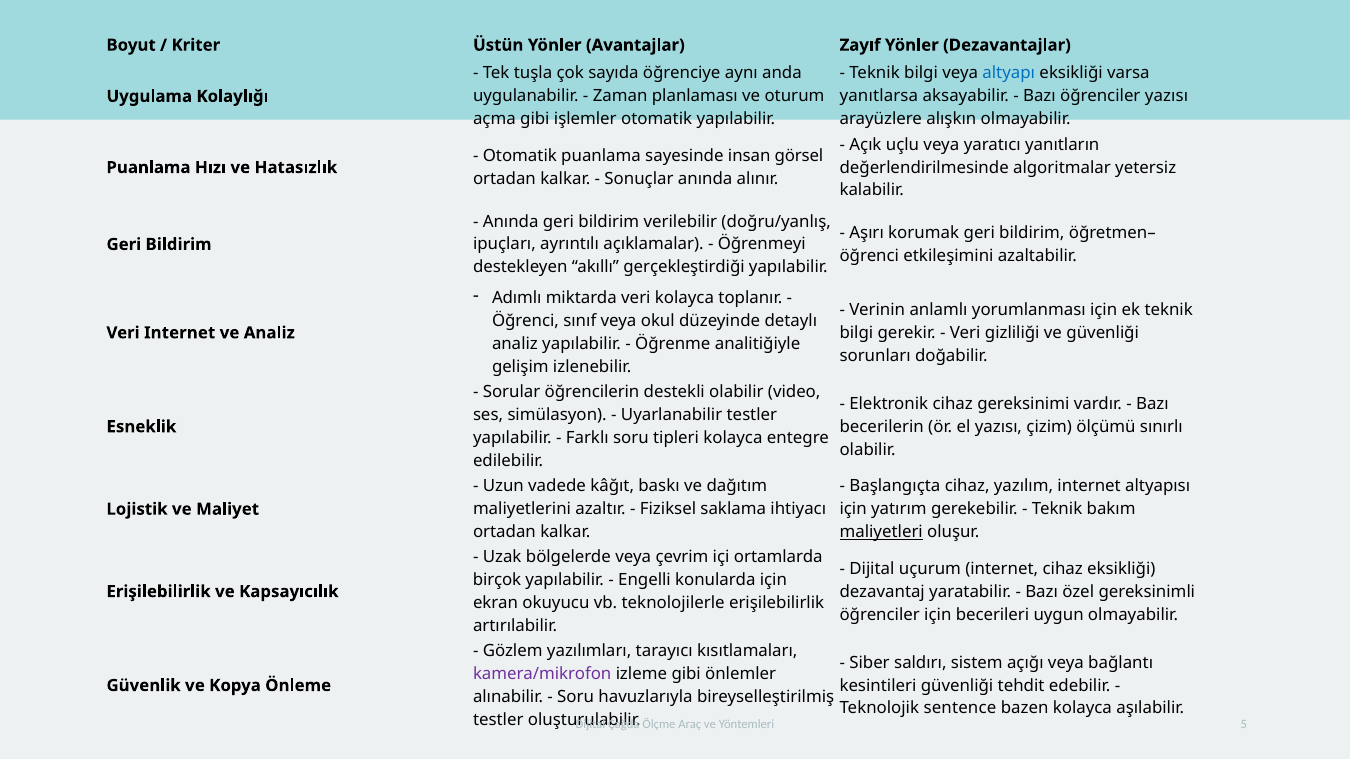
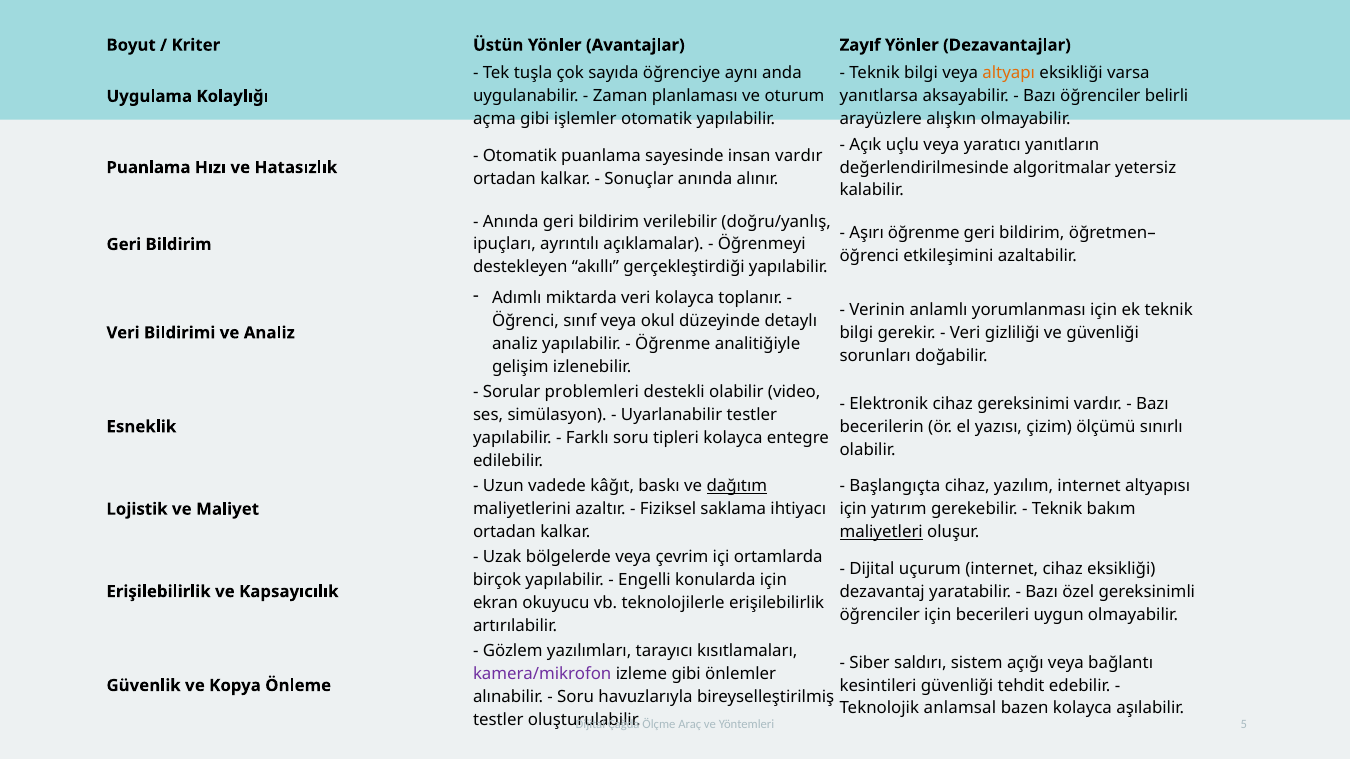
altyapı colour: blue -> orange
öğrenciler yazısı: yazısı -> belirli
insan görsel: görsel -> vardır
Aşırı korumak: korumak -> öğrenme
Veri Internet: Internet -> Bildirimi
öğrencilerin: öğrencilerin -> problemleri
dağıtım underline: none -> present
sentence: sentence -> anlamsal
